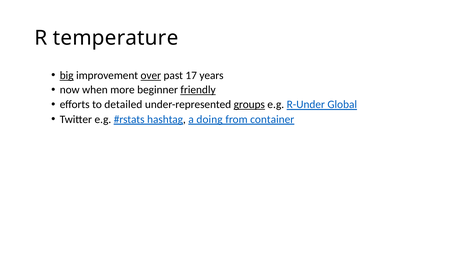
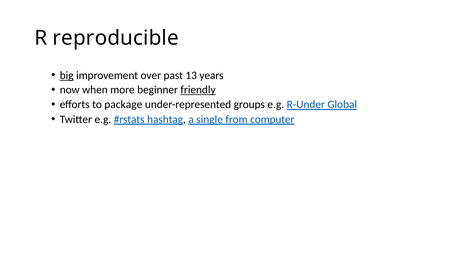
temperature: temperature -> reproducible
over underline: present -> none
17: 17 -> 13
detailed: detailed -> package
groups underline: present -> none
doing: doing -> single
container: container -> computer
